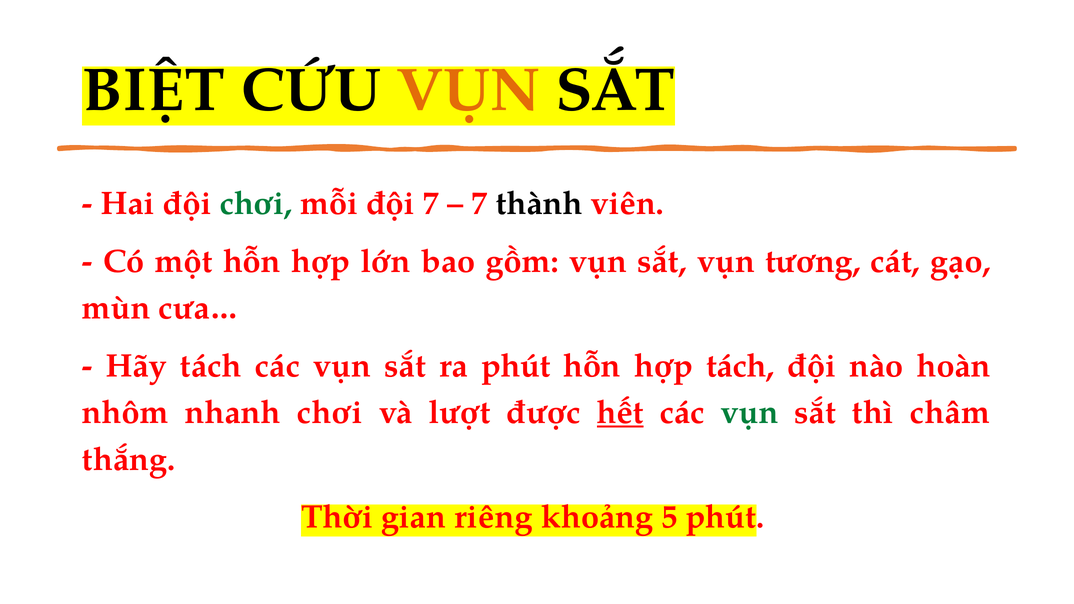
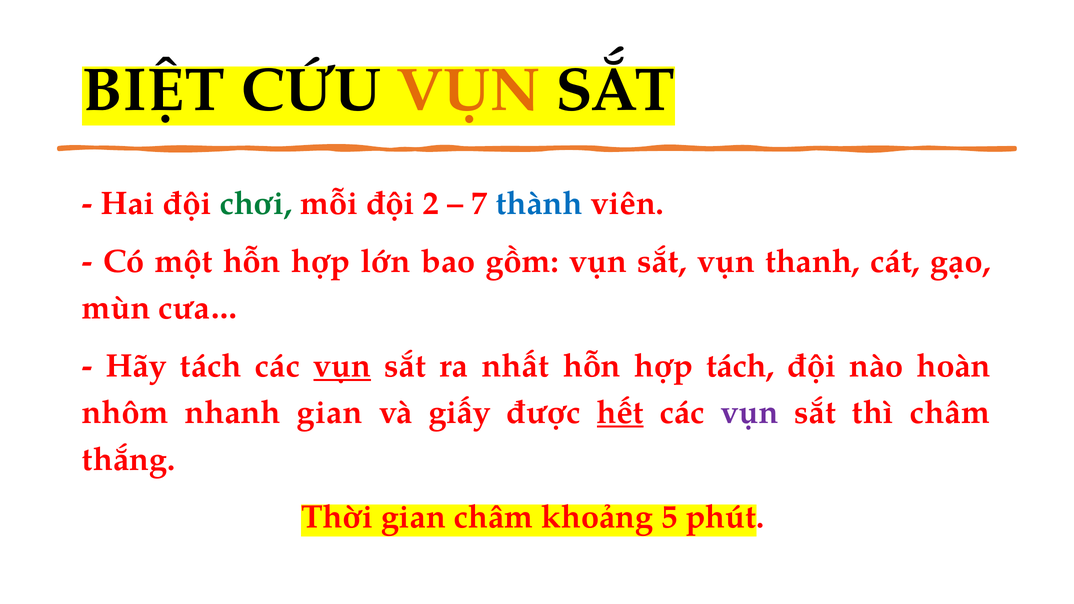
đội 7: 7 -> 2
thành colour: black -> blue
tương: tương -> thanh
vụn at (342, 366) underline: none -> present
ra phút: phút -> nhất
nhanh chơi: chơi -> gian
lượt: lượt -> giấy
vụn at (750, 413) colour: green -> purple
gian riêng: riêng -> châm
